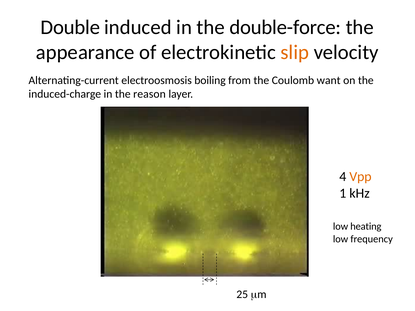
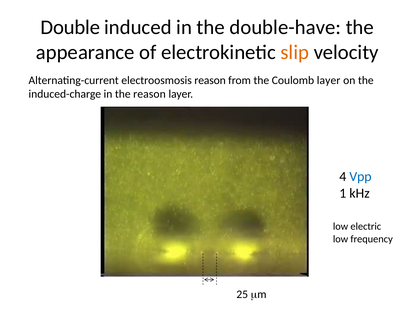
double-force: double-force -> double-have
electroosmosis boiling: boiling -> reason
Coulomb want: want -> layer
Vpp colour: orange -> blue
heating: heating -> electric
